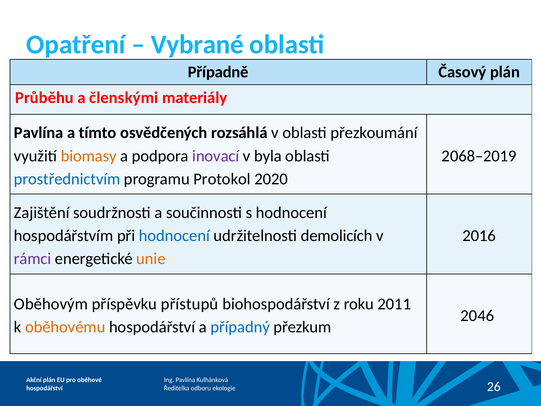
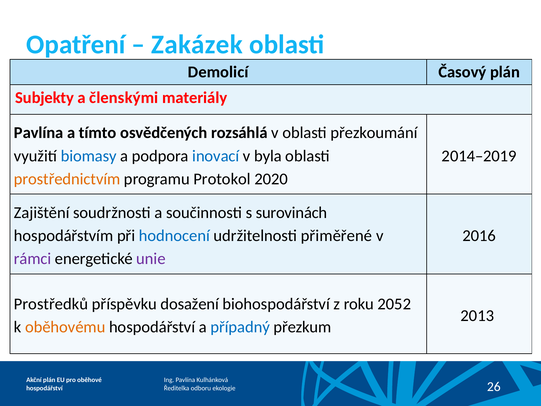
Vybrané: Vybrané -> Zakázek
Případně: Případně -> Demolicí
Průběhu: Průběhu -> Subjekty
biomasy colour: orange -> blue
inovací colour: purple -> blue
2068–2019: 2068–2019 -> 2014–2019
prostřednictvím colour: blue -> orange
s hodnocení: hodnocení -> surovinách
demolicích: demolicích -> přiměřené
unie colour: orange -> purple
Oběhovým: Oběhovým -> Prostředků
přístupů: přístupů -> dosažení
2011: 2011 -> 2052
2046: 2046 -> 2013
